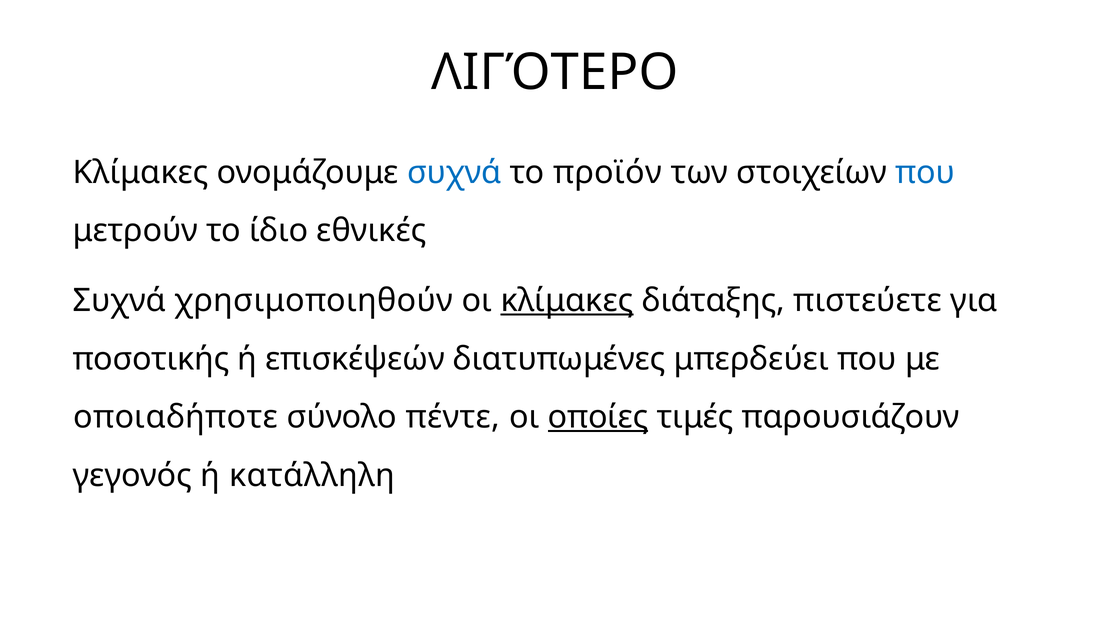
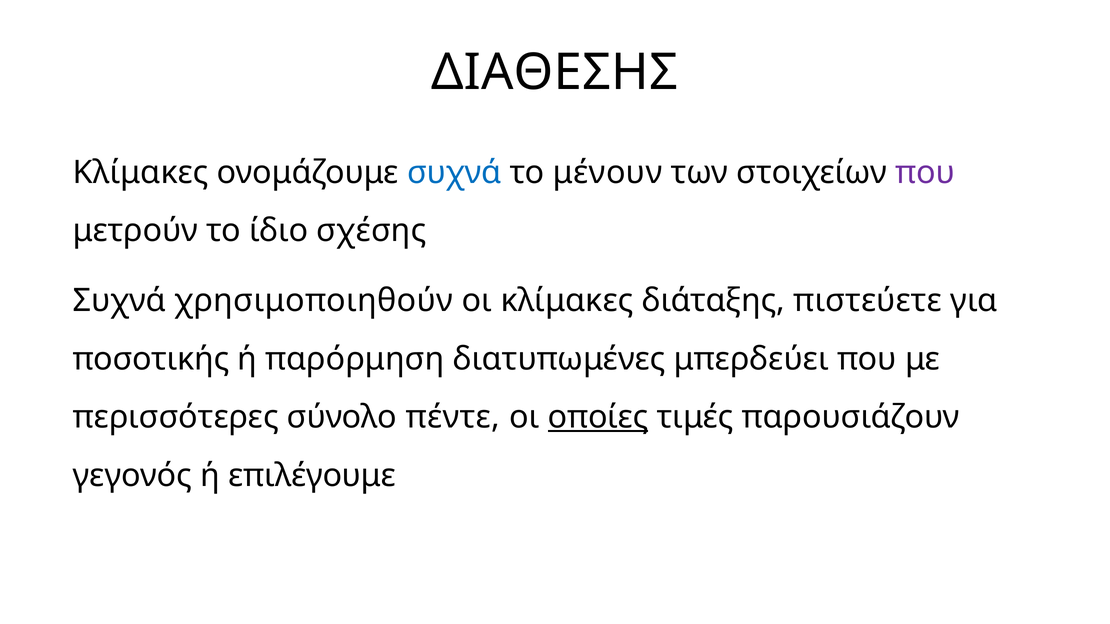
ΛΙΓΌΤΕΡΟ: ΛΙΓΌΤΕΡΟ -> ΔΙΑΘΕΣΗΣ
προϊόν: προϊόν -> μένουν
που at (925, 173) colour: blue -> purple
εθνικές: εθνικές -> σχέσης
κλίμακες at (567, 301) underline: present -> none
επισκέψεών: επισκέψεών -> παρόρμηση
οποιαδήποτε: οποιαδήποτε -> περισσότερες
κατάλληλη: κατάλληλη -> επιλέγουμε
